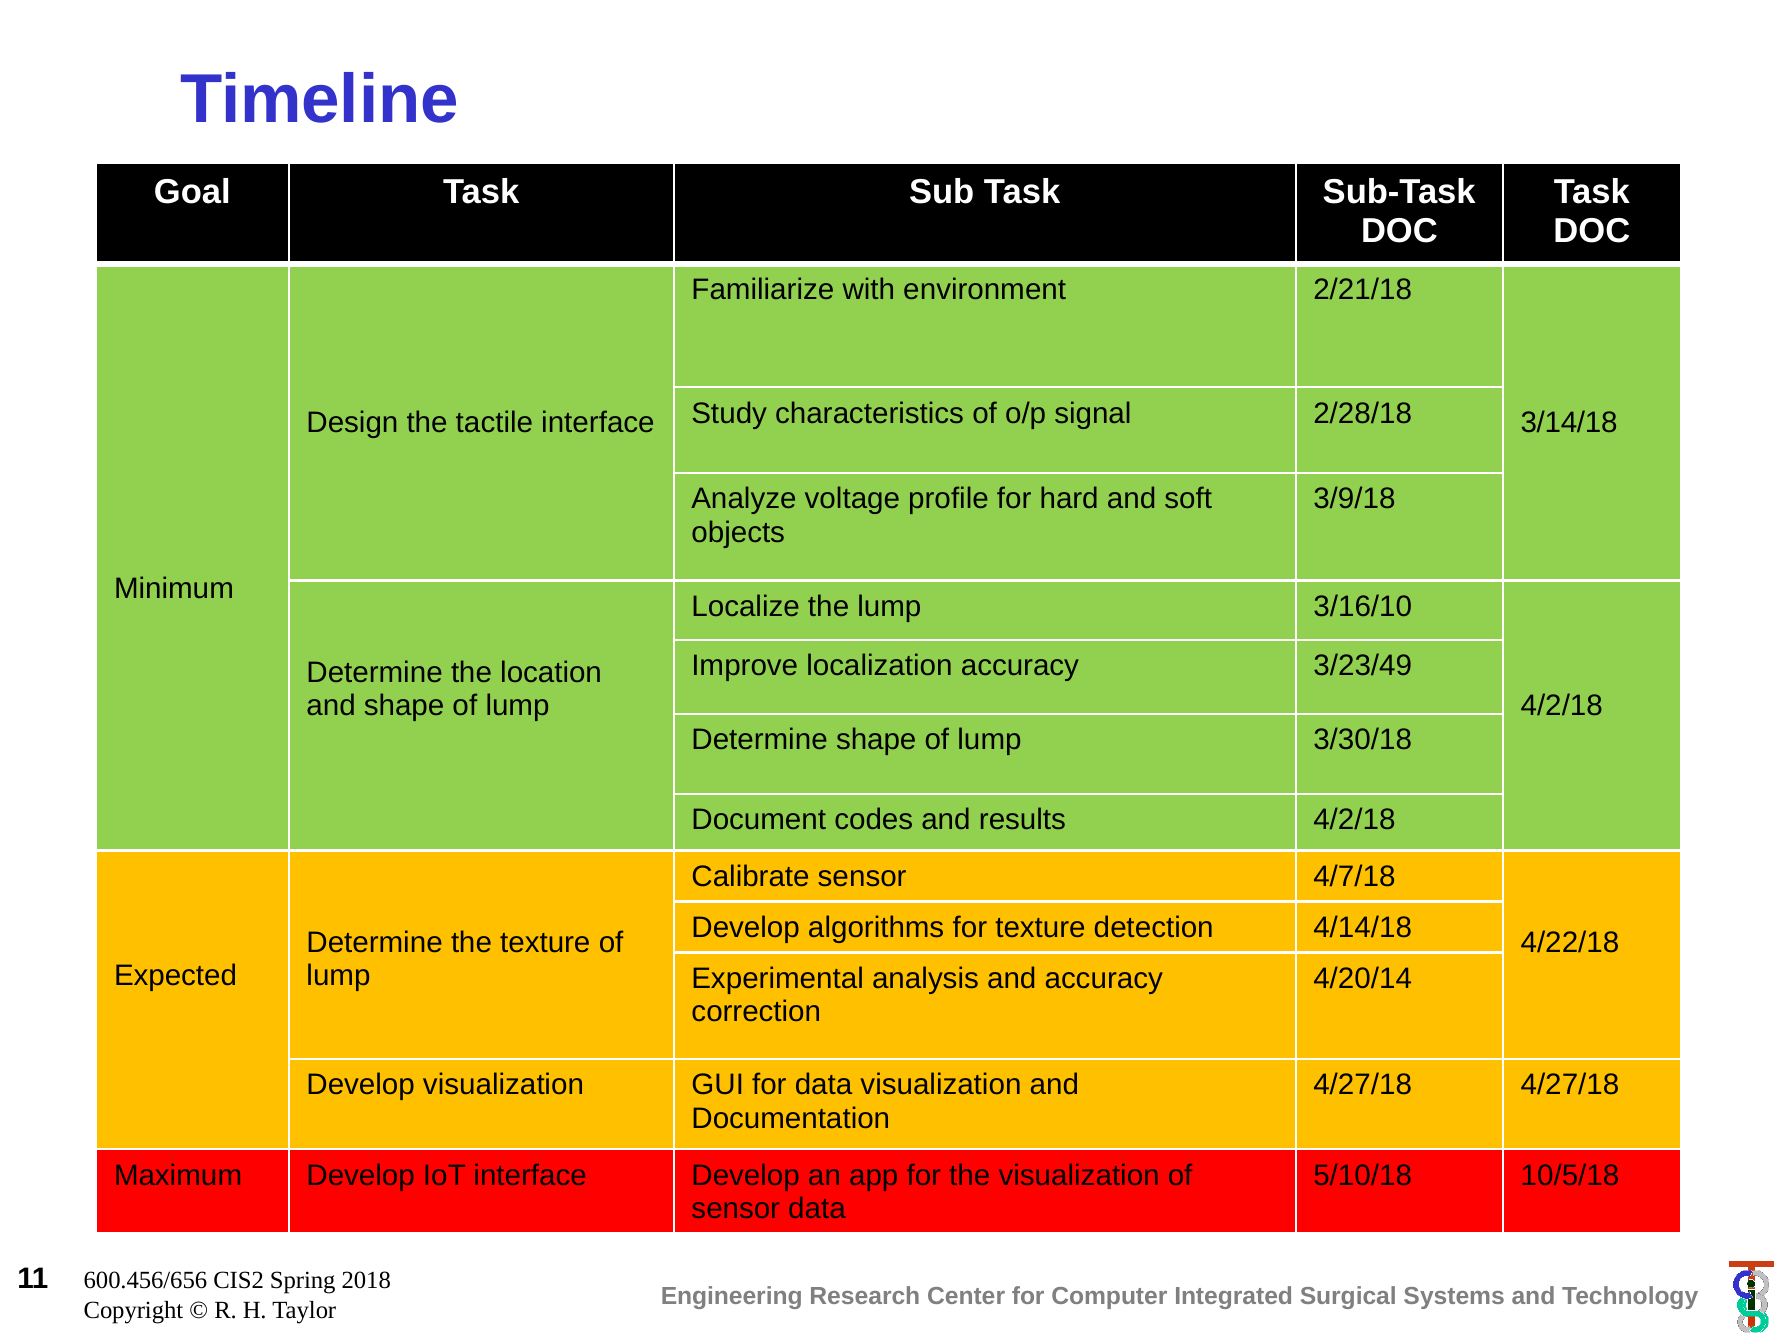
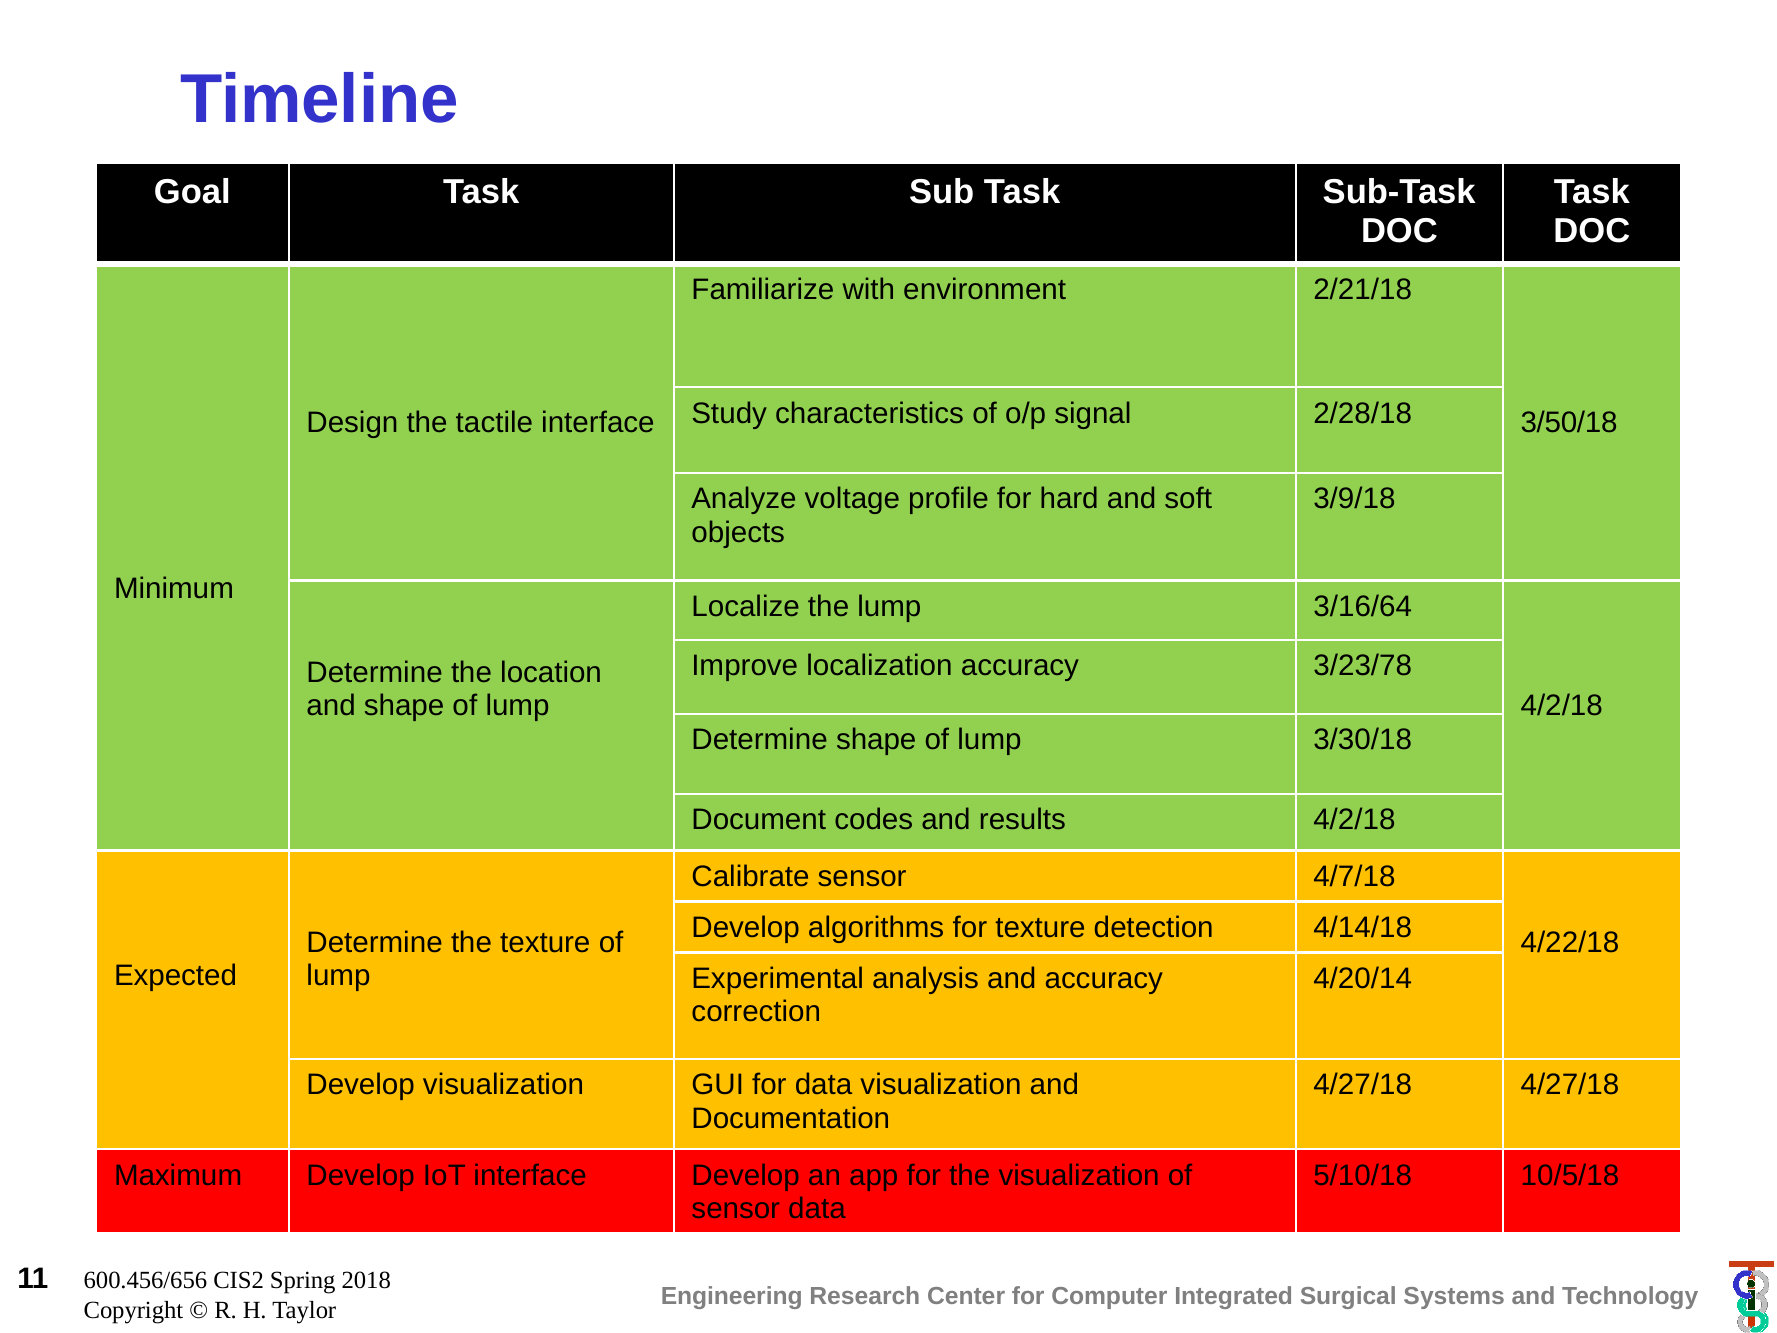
3/14/18: 3/14/18 -> 3/50/18
3/16/10: 3/16/10 -> 3/16/64
3/23/49: 3/23/49 -> 3/23/78
